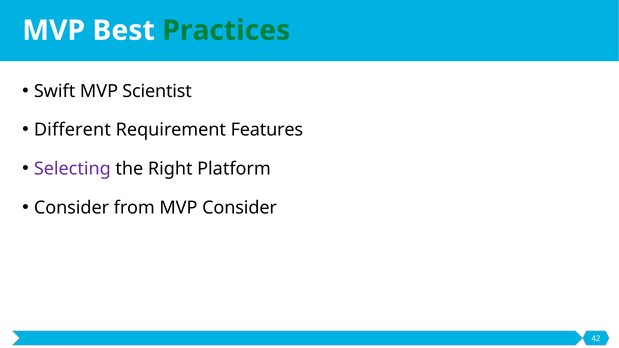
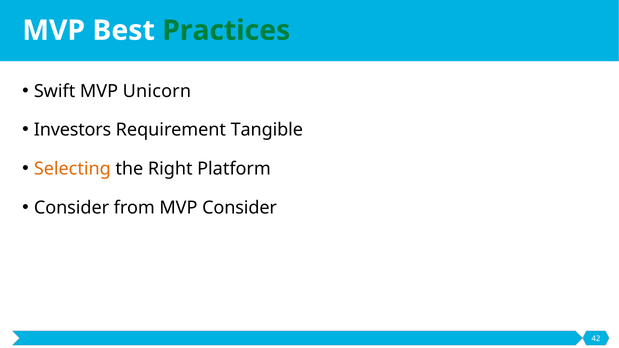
Scientist: Scientist -> Unicorn
Different: Different -> Investors
Features: Features -> Tangible
Selecting colour: purple -> orange
